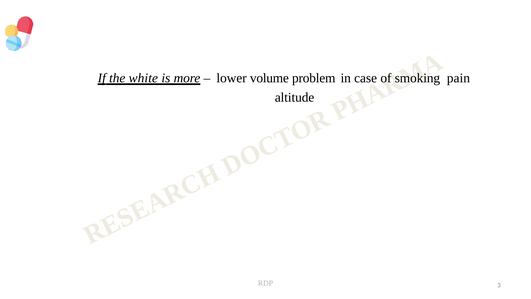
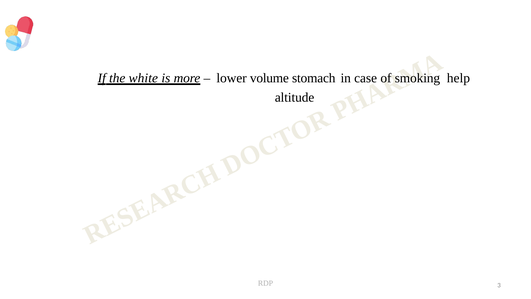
problem: problem -> stomach
pain: pain -> help
